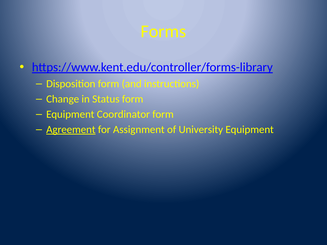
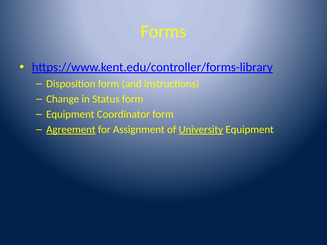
University underline: none -> present
